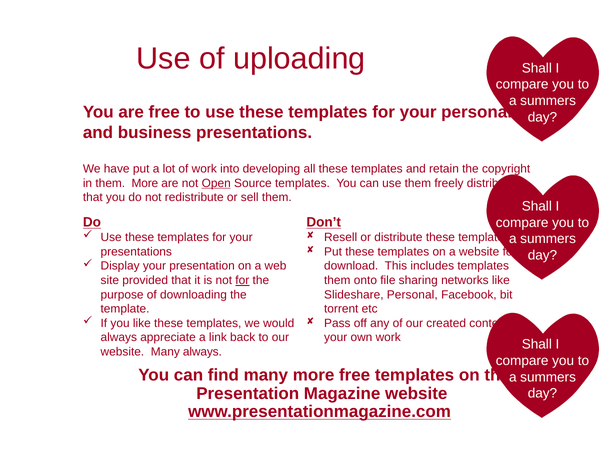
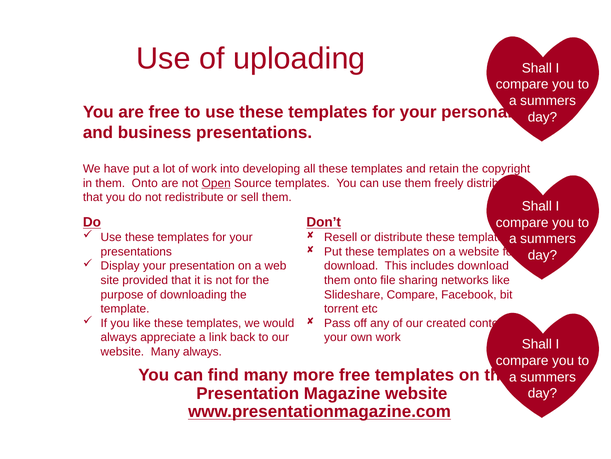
in them More: More -> Onto
includes templates: templates -> download
for at (242, 280) underline: present -> none
Slideshare Personal: Personal -> Compare
